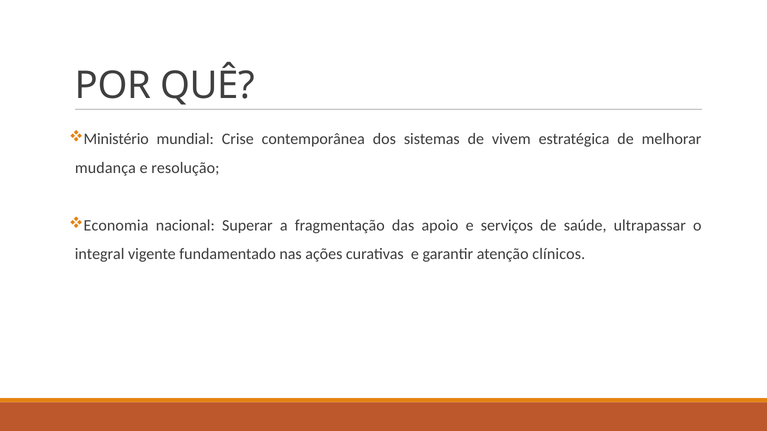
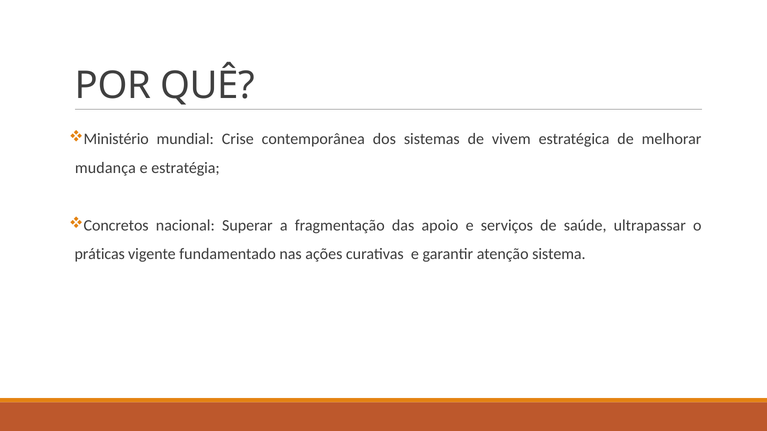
resolução: resolução -> estratégia
Economia: Economia -> Concretos
integral: integral -> práticas
clínicos: clínicos -> sistema
